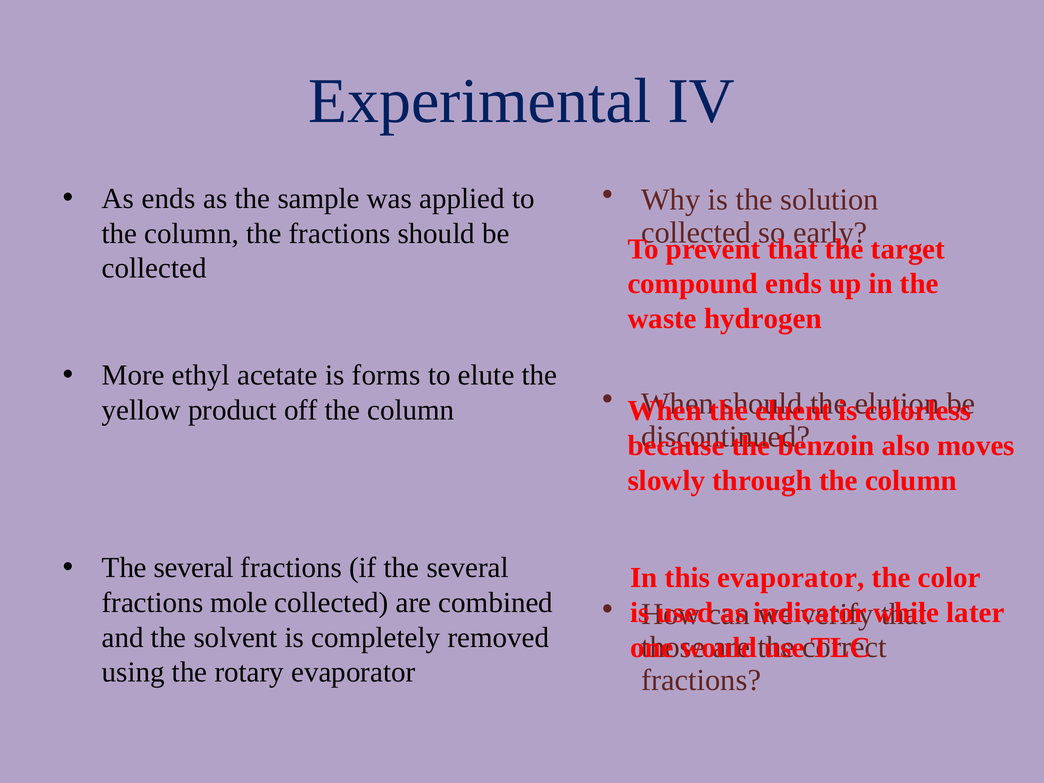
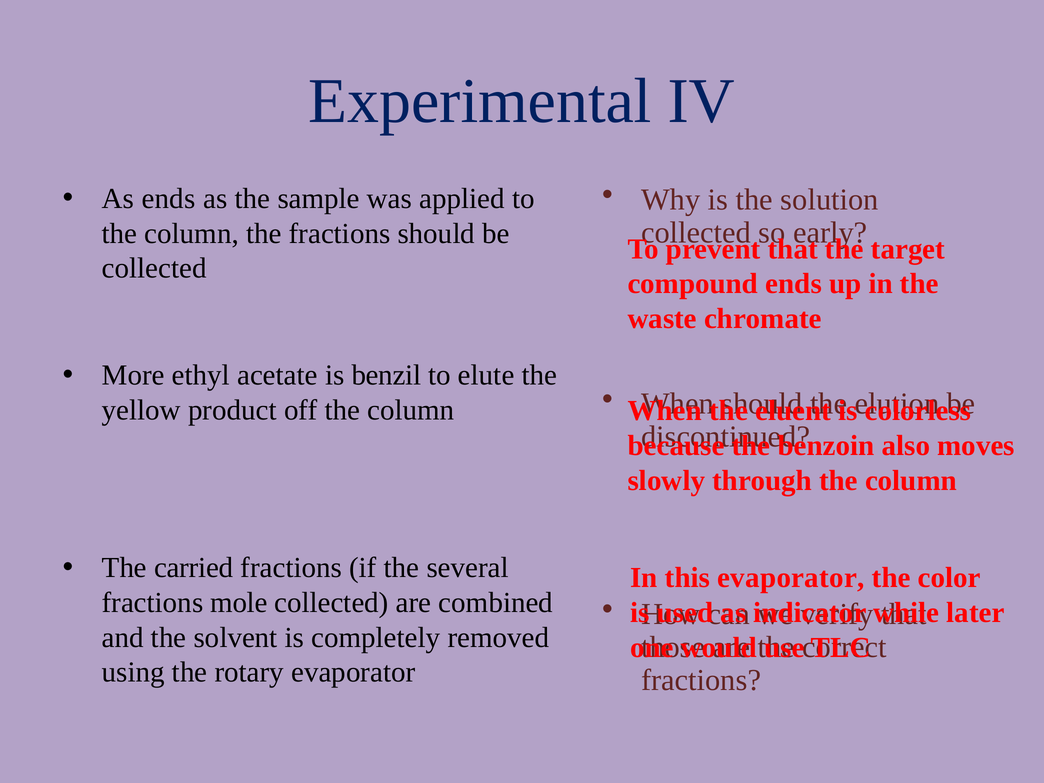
hydrogen: hydrogen -> chromate
forms: forms -> benzil
several at (194, 568): several -> carried
